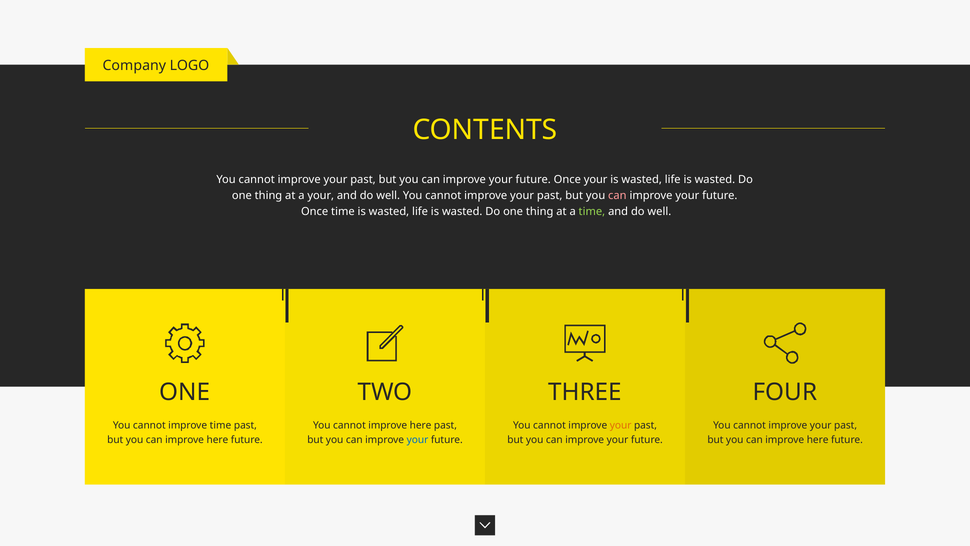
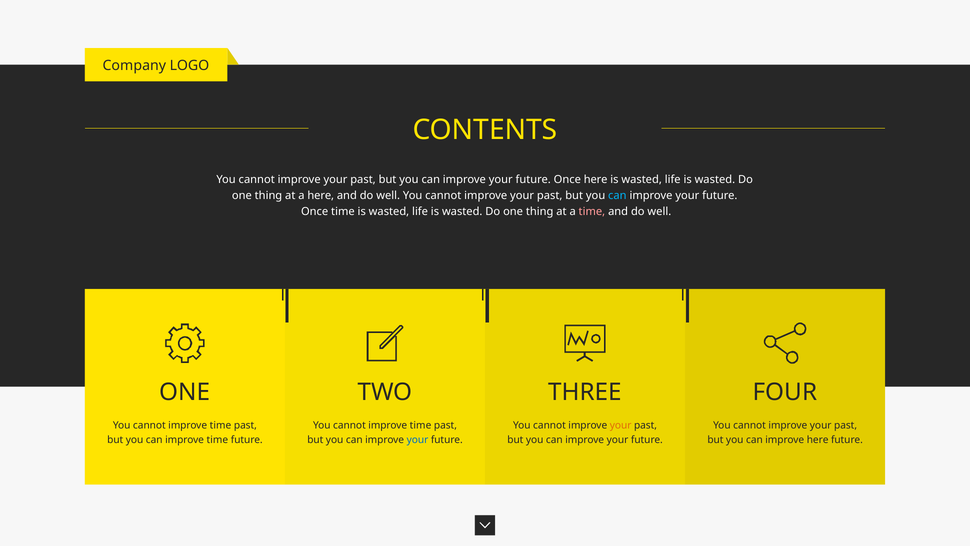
Once your: your -> here
a your: your -> here
can at (617, 195) colour: pink -> light blue
time at (592, 211) colour: light green -> pink
here at (421, 425): here -> time
here at (217, 440): here -> time
